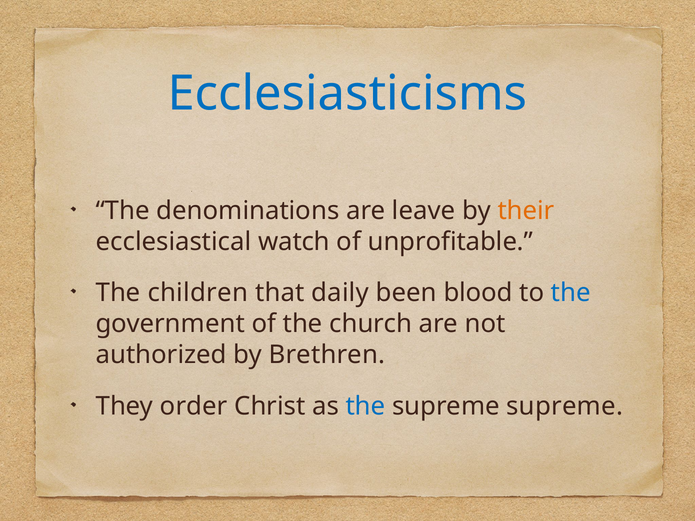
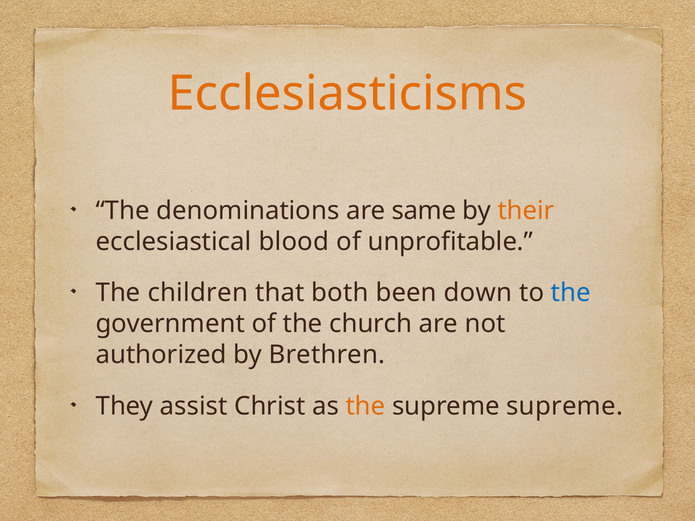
Ecclesiasticisms colour: blue -> orange
leave: leave -> same
watch: watch -> blood
daily: daily -> both
blood: blood -> down
order: order -> assist
the at (366, 406) colour: blue -> orange
